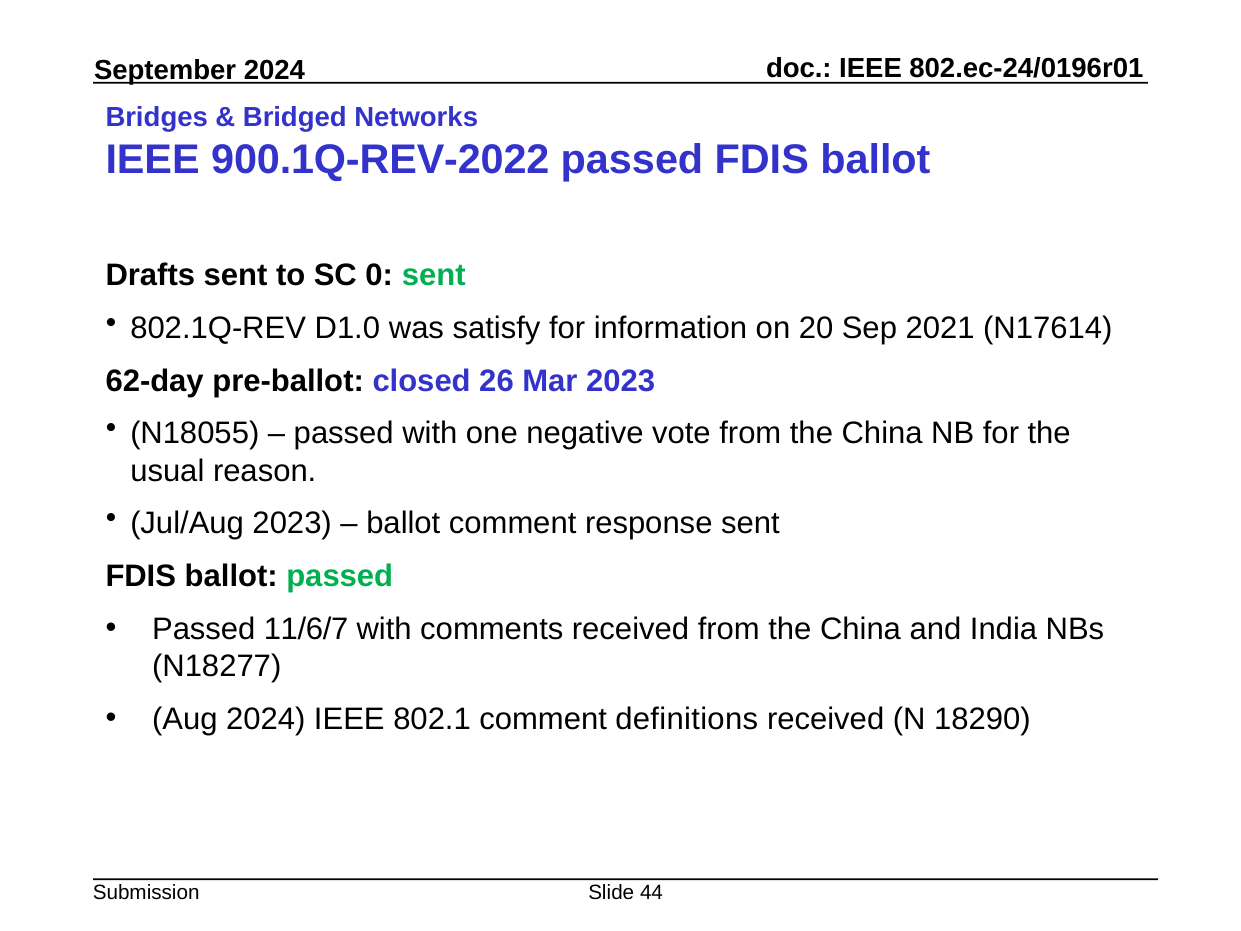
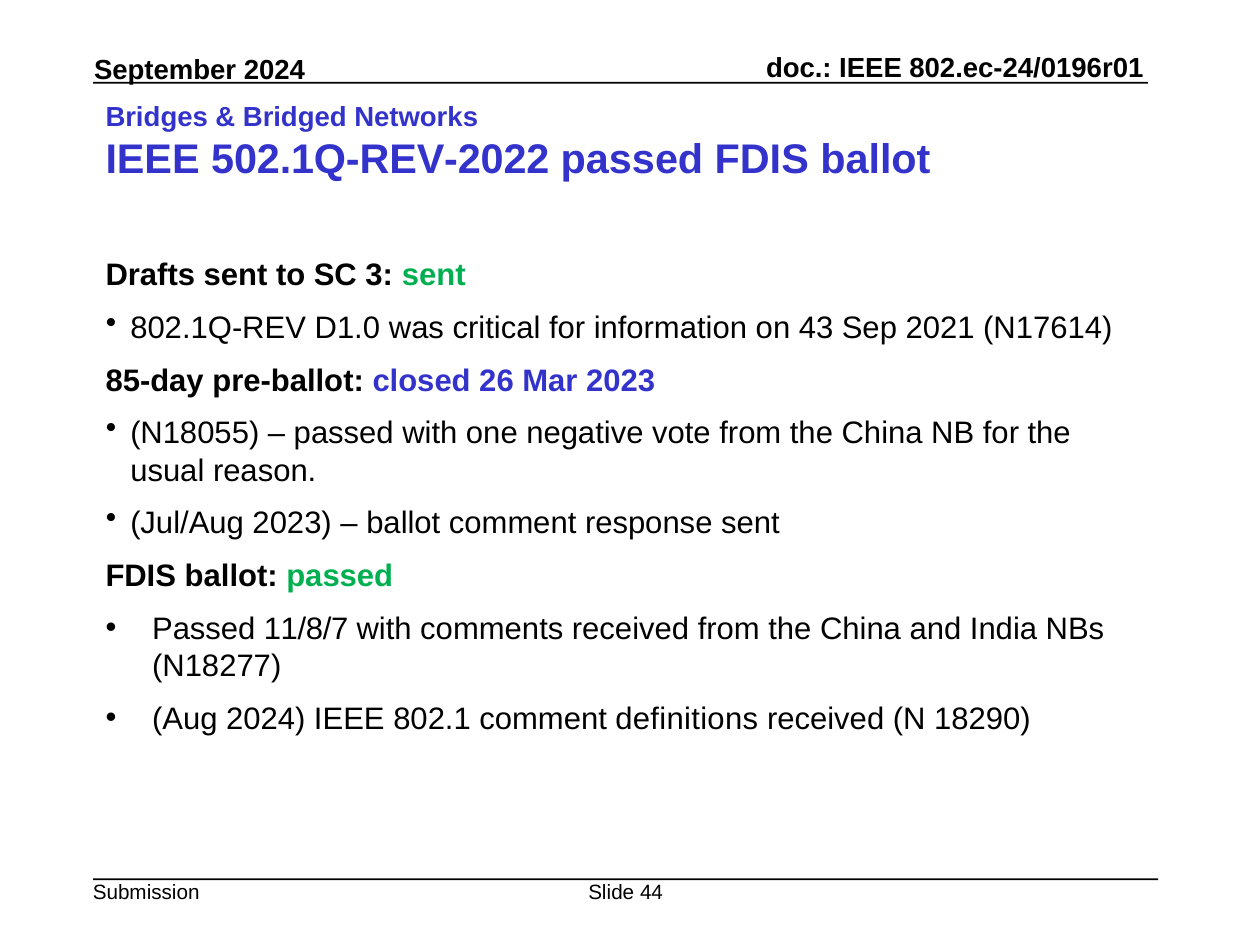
900.1Q-REV-2022: 900.1Q-REV-2022 -> 502.1Q-REV-2022
0: 0 -> 3
satisfy: satisfy -> critical
20: 20 -> 43
62-day: 62-day -> 85-day
11/6/7: 11/6/7 -> 11/8/7
